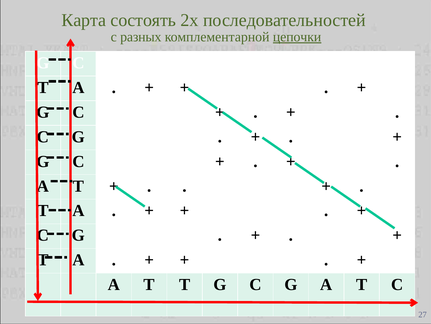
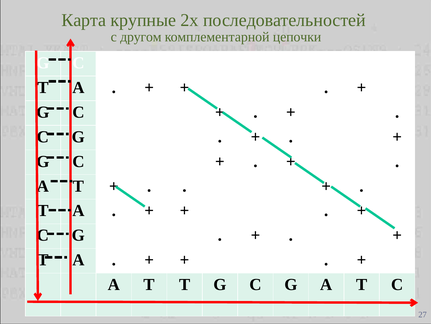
состоять: состоять -> крупные
разных: разных -> другом
цепочки underline: present -> none
